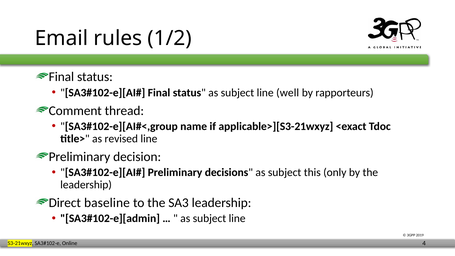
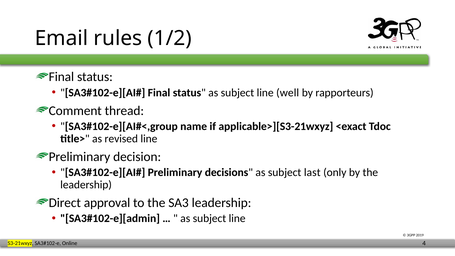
this: this -> last
baseline: baseline -> approval
